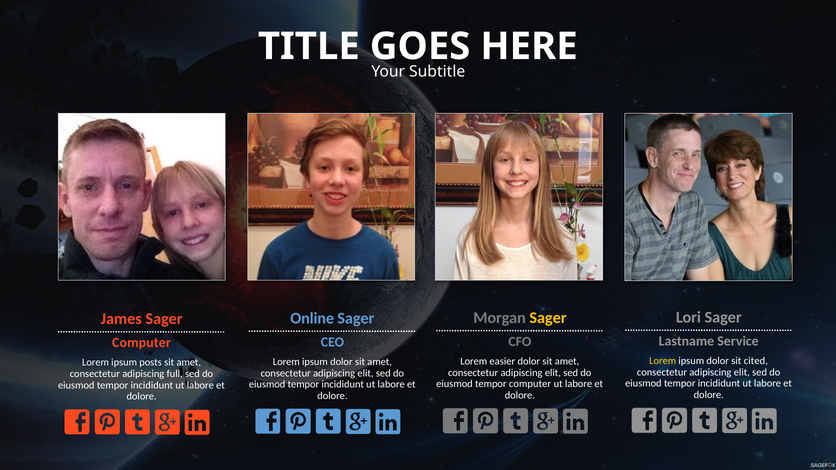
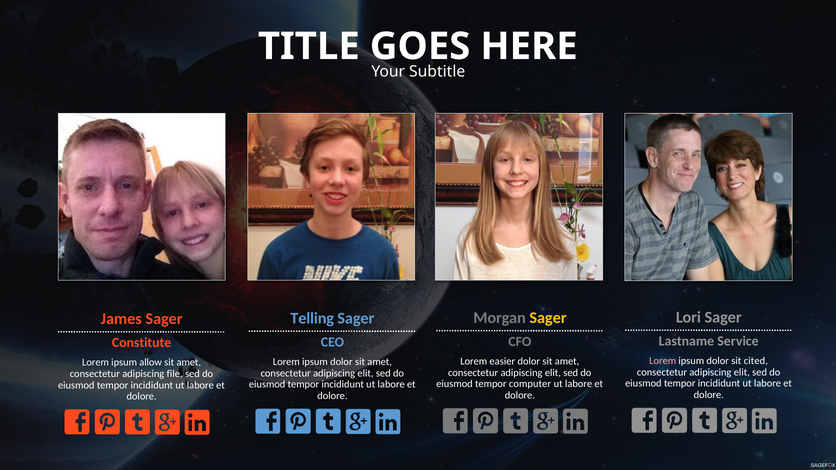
Online: Online -> Telling
Computer at (142, 343): Computer -> Constitute
Lorem at (663, 361) colour: yellow -> pink
posts: posts -> allow
full: full -> file
